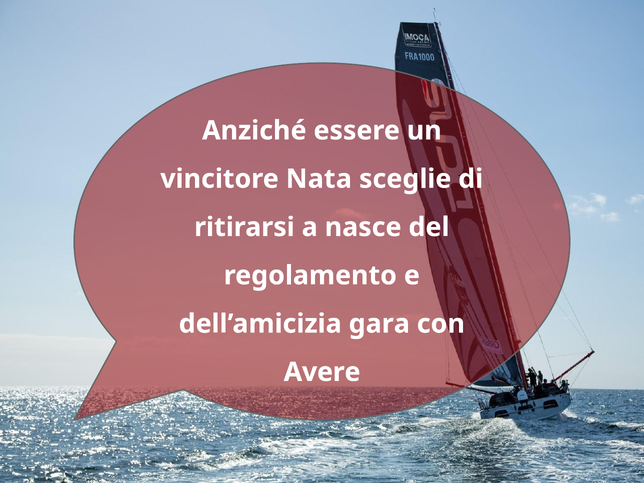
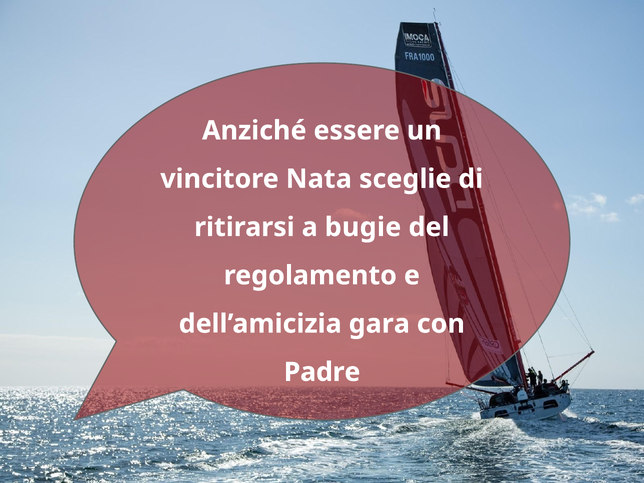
nasce: nasce -> bugie
Avere: Avere -> Padre
